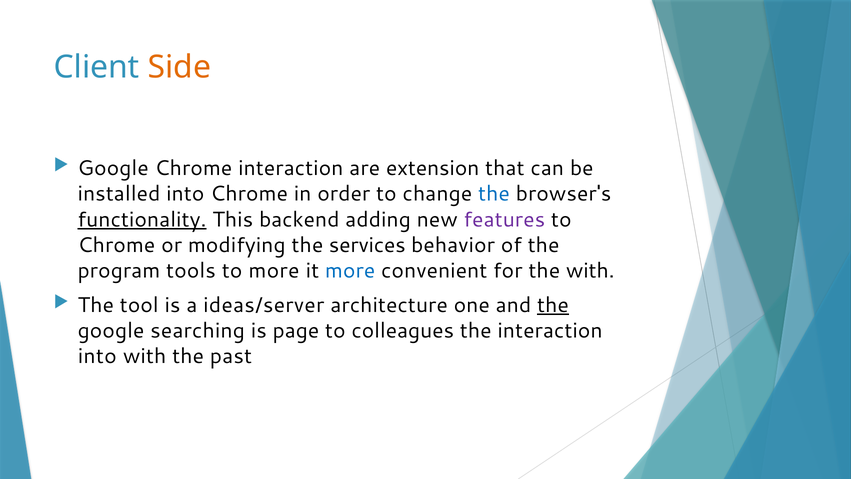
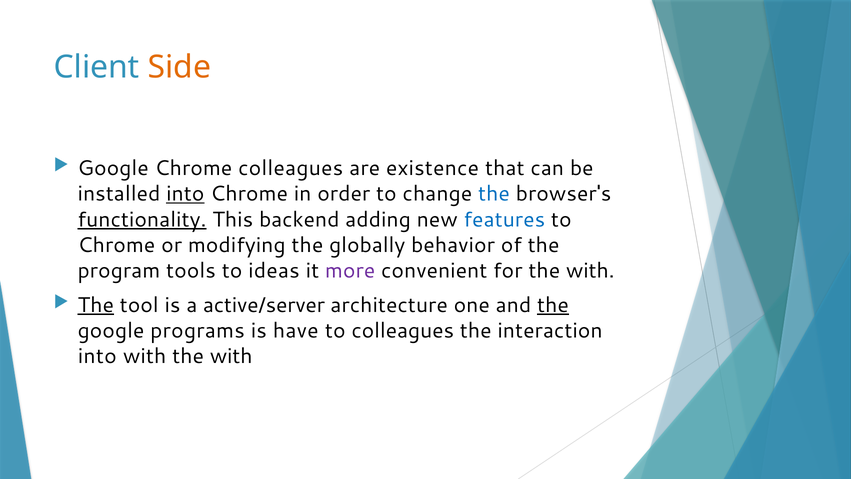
Chrome interaction: interaction -> colleagues
extension: extension -> existence
into at (185, 194) underline: none -> present
features colour: purple -> blue
services: services -> globally
to more: more -> ideas
more at (350, 270) colour: blue -> purple
The at (96, 305) underline: none -> present
ideas/server: ideas/server -> active/server
searching: searching -> programs
page: page -> have
with the past: past -> with
